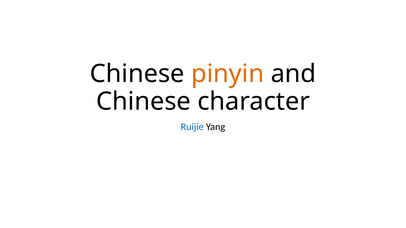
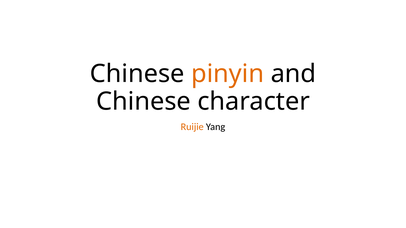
Ruijie colour: blue -> orange
